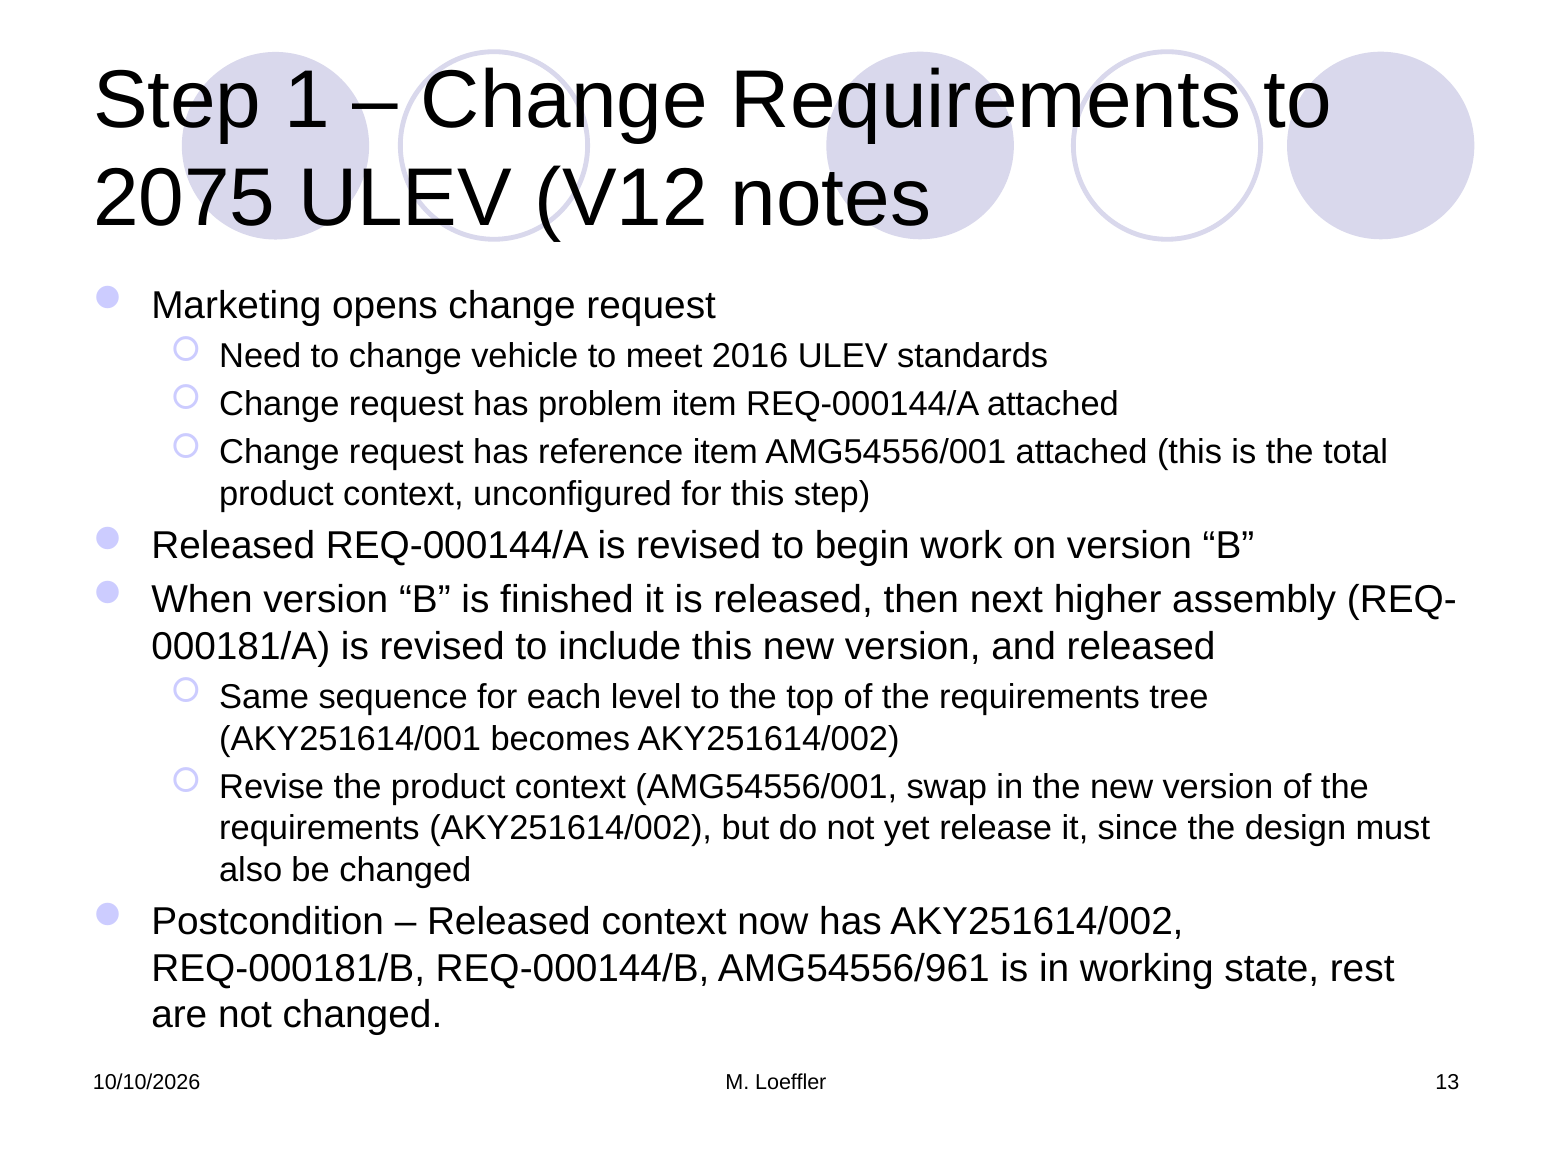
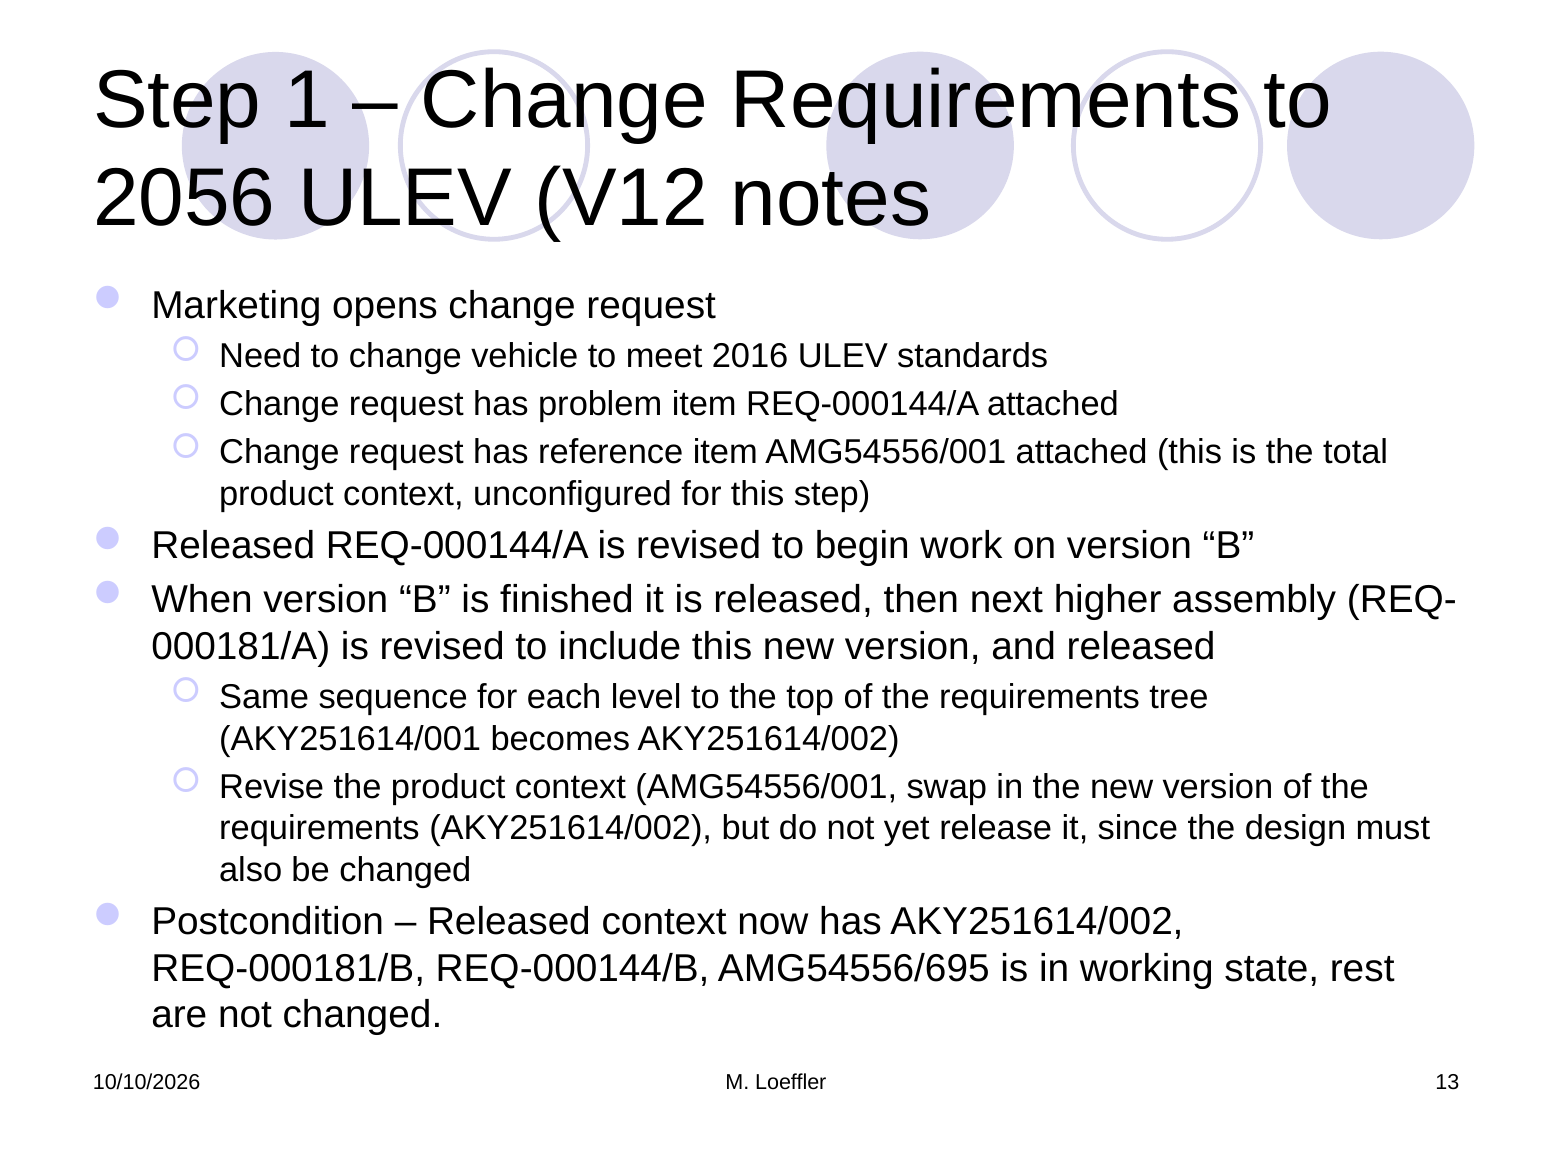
2075: 2075 -> 2056
AMG54556/961: AMG54556/961 -> AMG54556/695
